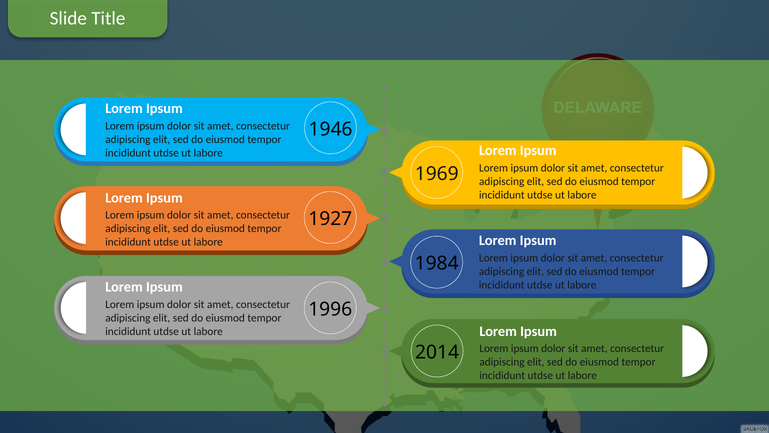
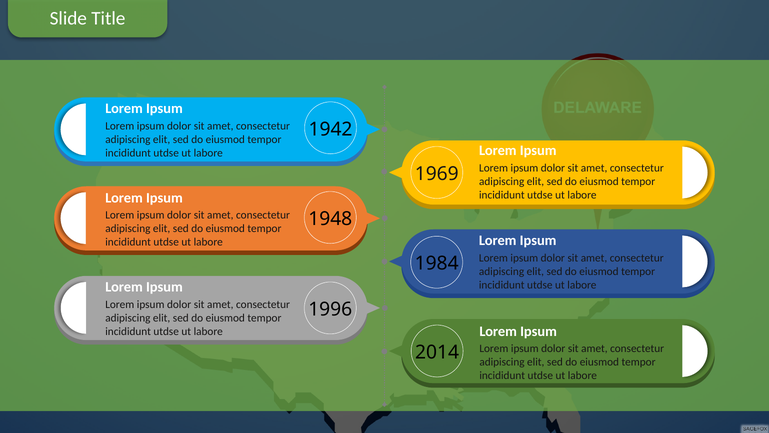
1946: 1946 -> 1942
1927: 1927 -> 1948
